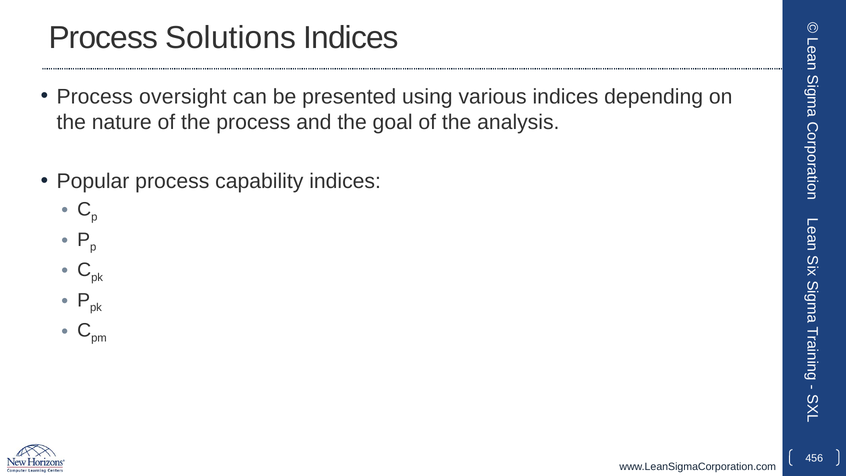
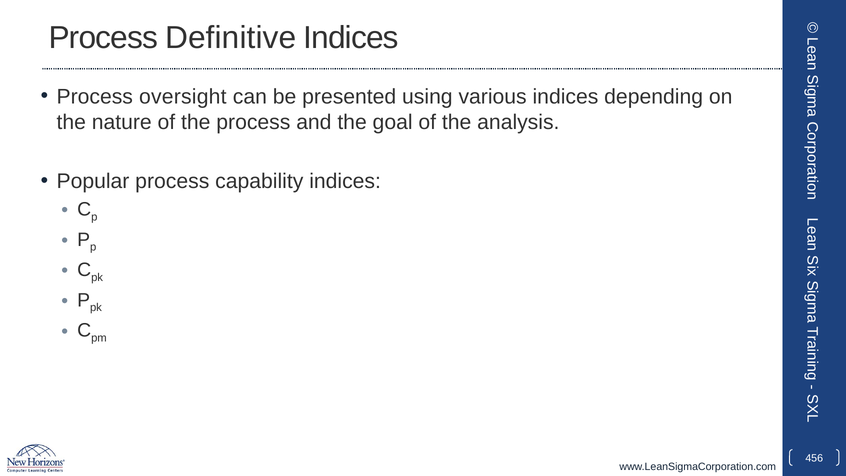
Solutions: Solutions -> Definitive
